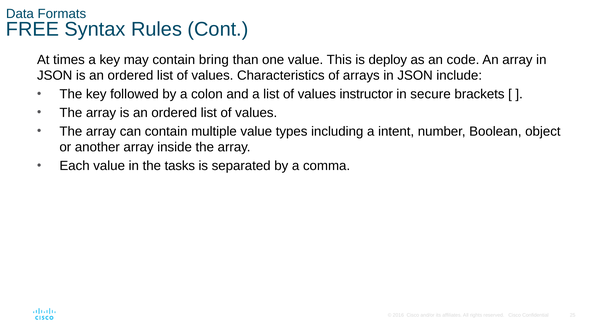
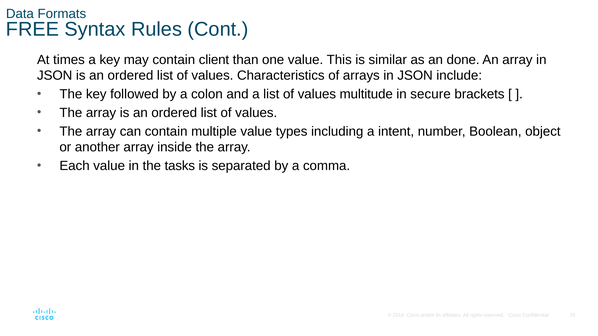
bring: bring -> client
deploy: deploy -> similar
code: code -> done
instructor: instructor -> multitude
